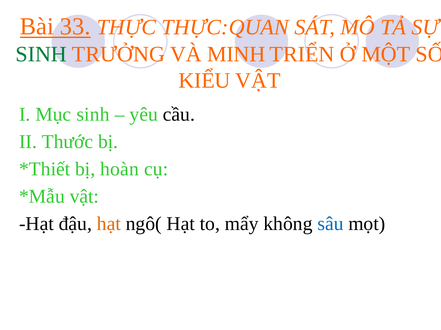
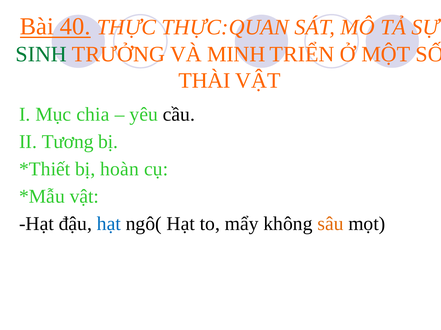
33: 33 -> 40
KIỂU: KIỂU -> THÀI
Mục sinh: sinh -> chia
Thước: Thước -> Tương
hạt at (109, 224) colour: orange -> blue
sâu colour: blue -> orange
